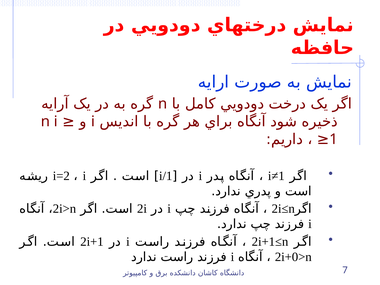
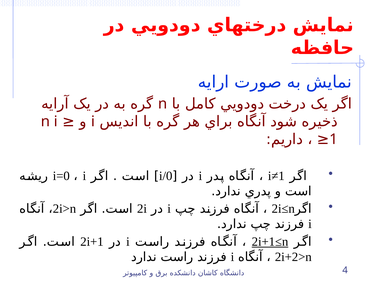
i=2: i=2 -> i=0
i/1: i/1 -> i/0
2i+1≤n underline: none -> present
2i+0>n: 2i+0>n -> 2i+2>n
7: 7 -> 4
